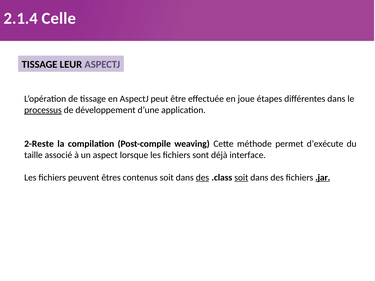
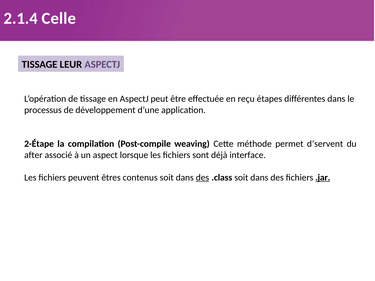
joue: joue -> reçu
processus underline: present -> none
2-Reste: 2-Reste -> 2-Étape
d’exécute: d’exécute -> d’servent
taille: taille -> after
soit at (241, 178) underline: present -> none
